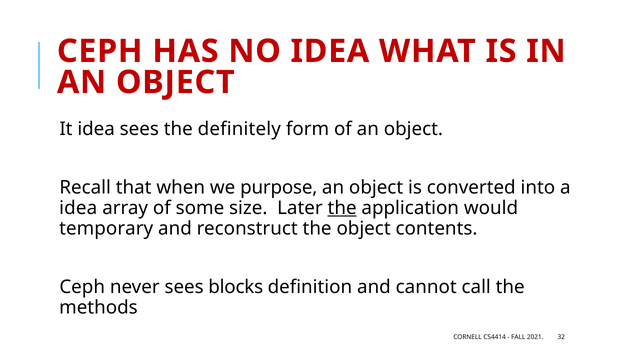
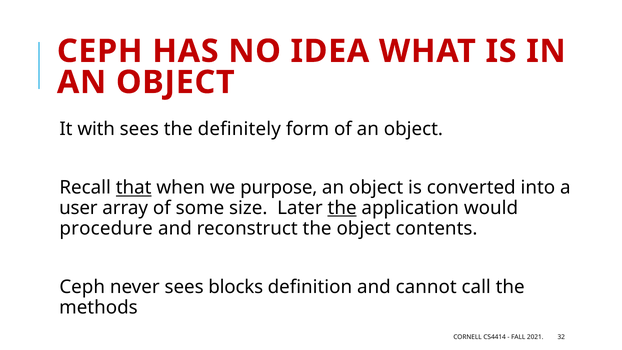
It idea: idea -> with
that underline: none -> present
idea at (78, 208): idea -> user
temporary: temporary -> procedure
